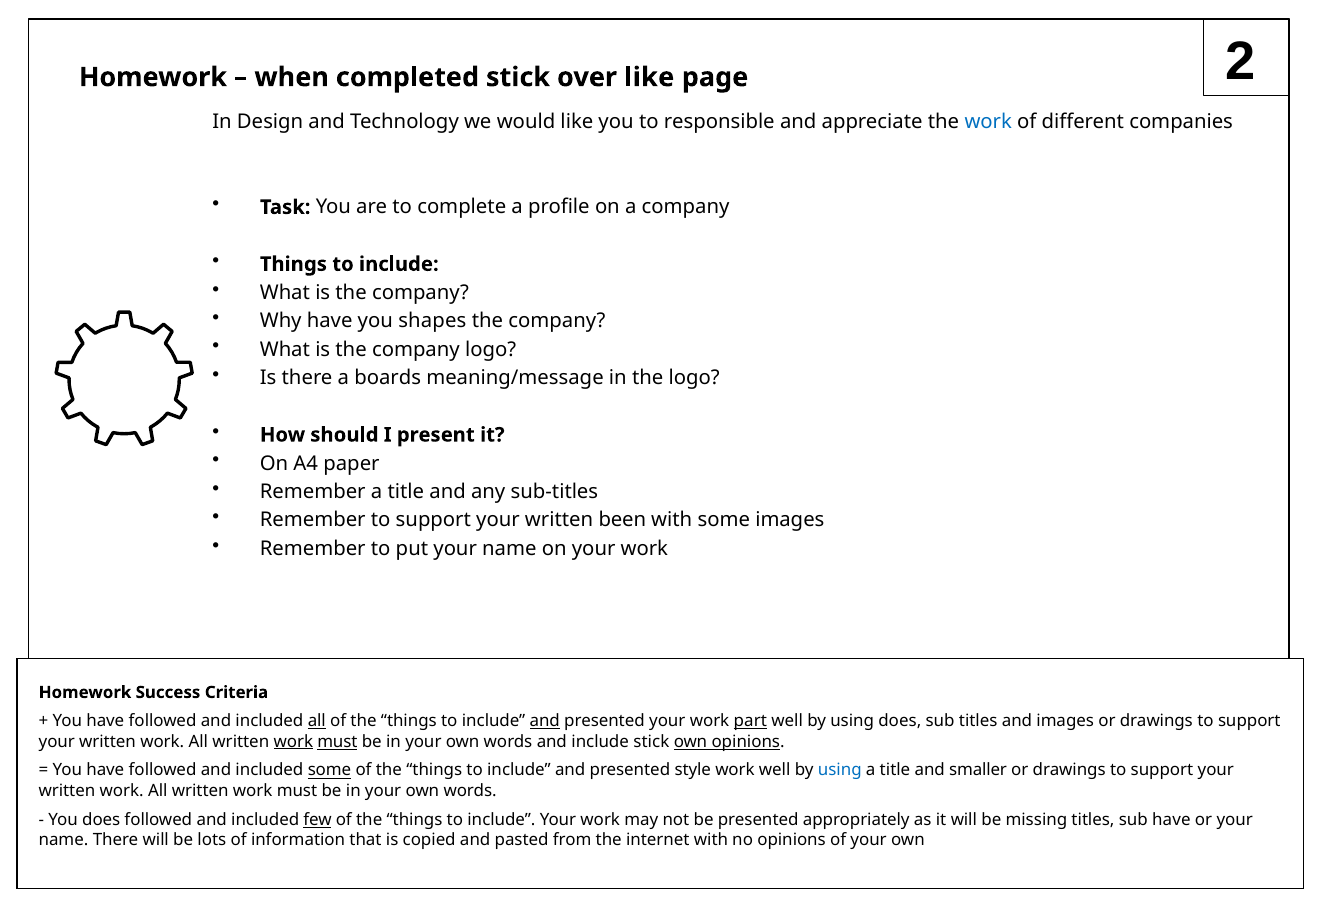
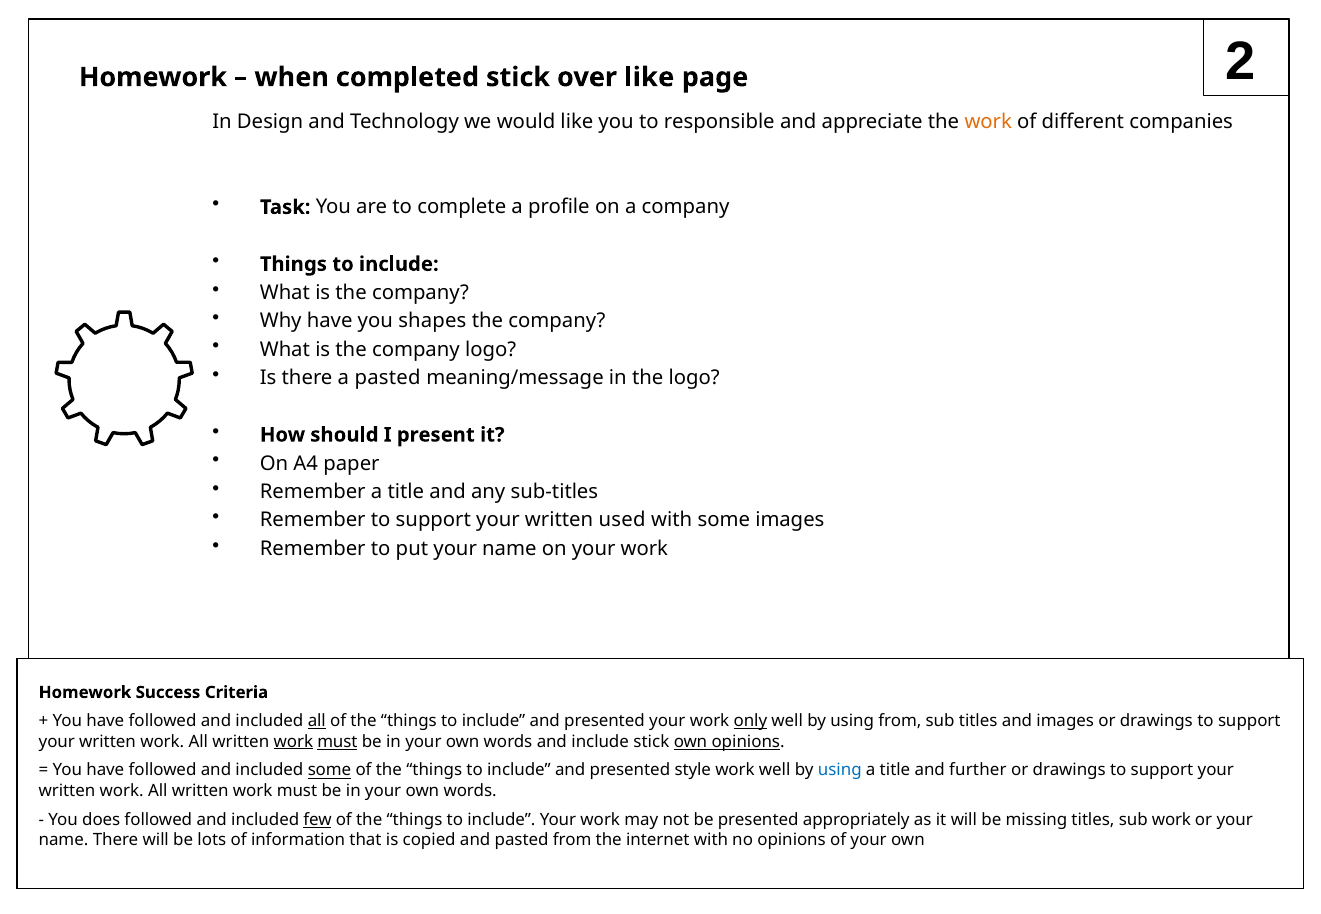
work at (988, 122) colour: blue -> orange
a boards: boards -> pasted
been: been -> used
and at (545, 722) underline: present -> none
part: part -> only
using does: does -> from
smaller: smaller -> further
sub have: have -> work
